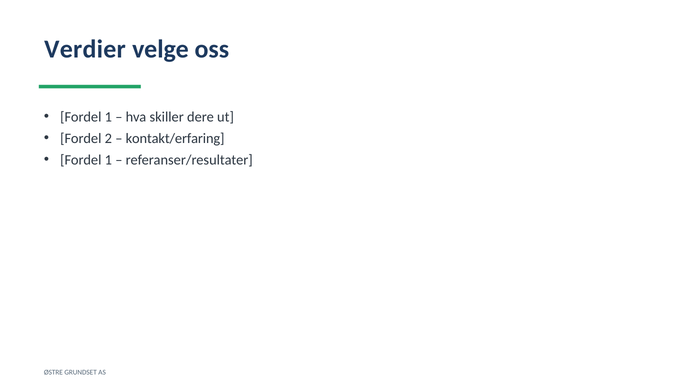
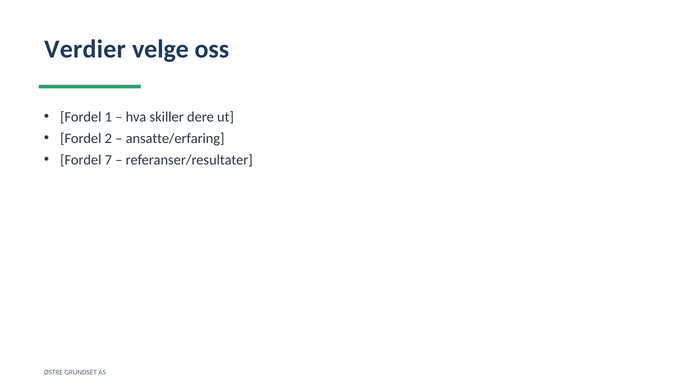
kontakt/erfaring: kontakt/erfaring -> ansatte/erfaring
1 at (108, 160): 1 -> 7
